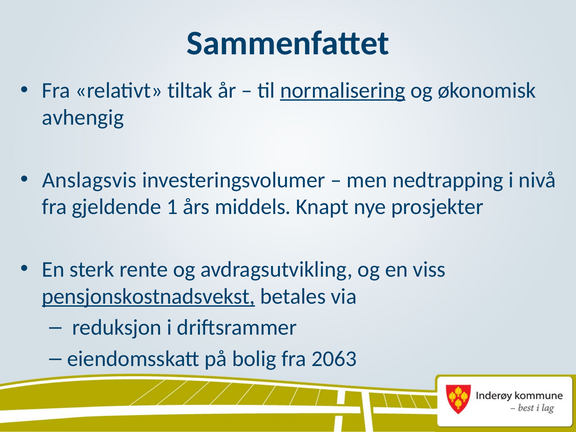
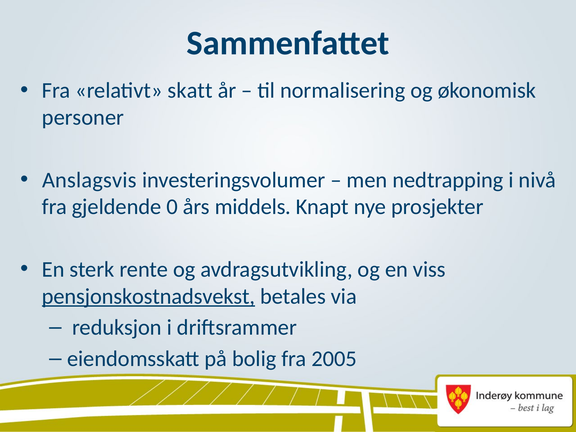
tiltak: tiltak -> skatt
normalisering underline: present -> none
avhengig: avhengig -> personer
1: 1 -> 0
2063: 2063 -> 2005
